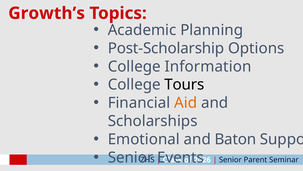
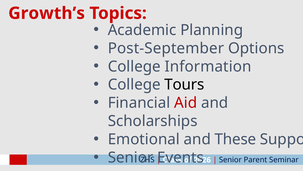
Post-Scholarship: Post-Scholarship -> Post-September
Aid colour: orange -> red
Baton: Baton -> These
